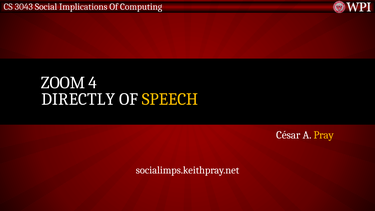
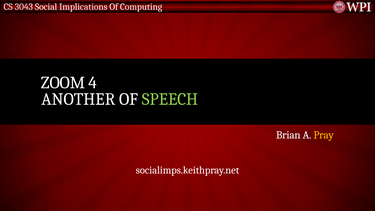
DIRECTLY: DIRECTLY -> ANOTHER
SPEECH colour: yellow -> light green
César: César -> Brian
